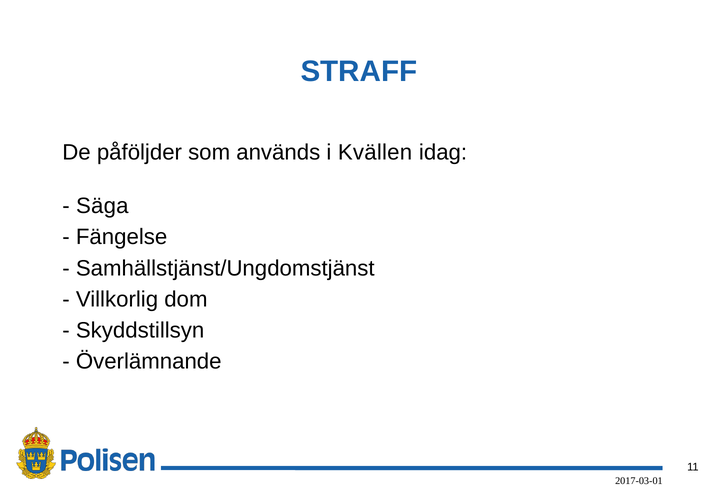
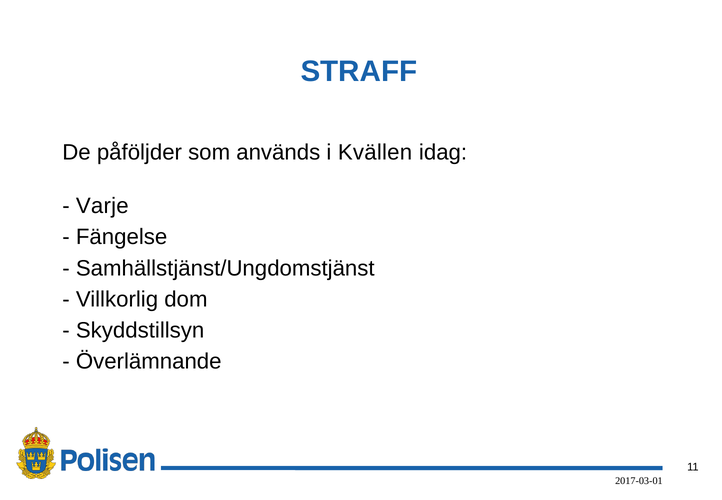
Säga: Säga -> Varje
